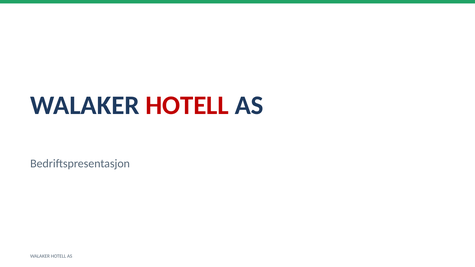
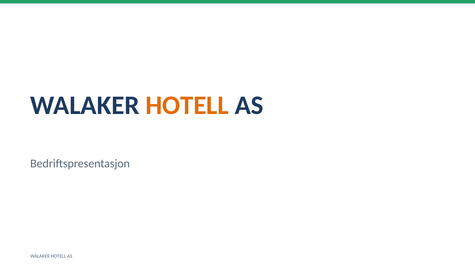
HOTELL at (187, 105) colour: red -> orange
